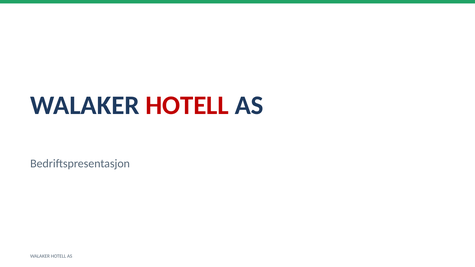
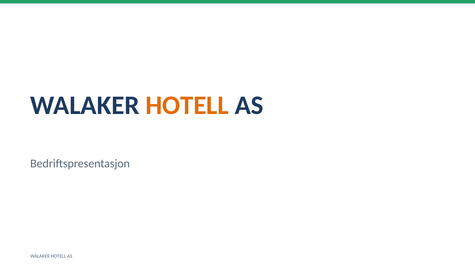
HOTELL at (187, 105) colour: red -> orange
